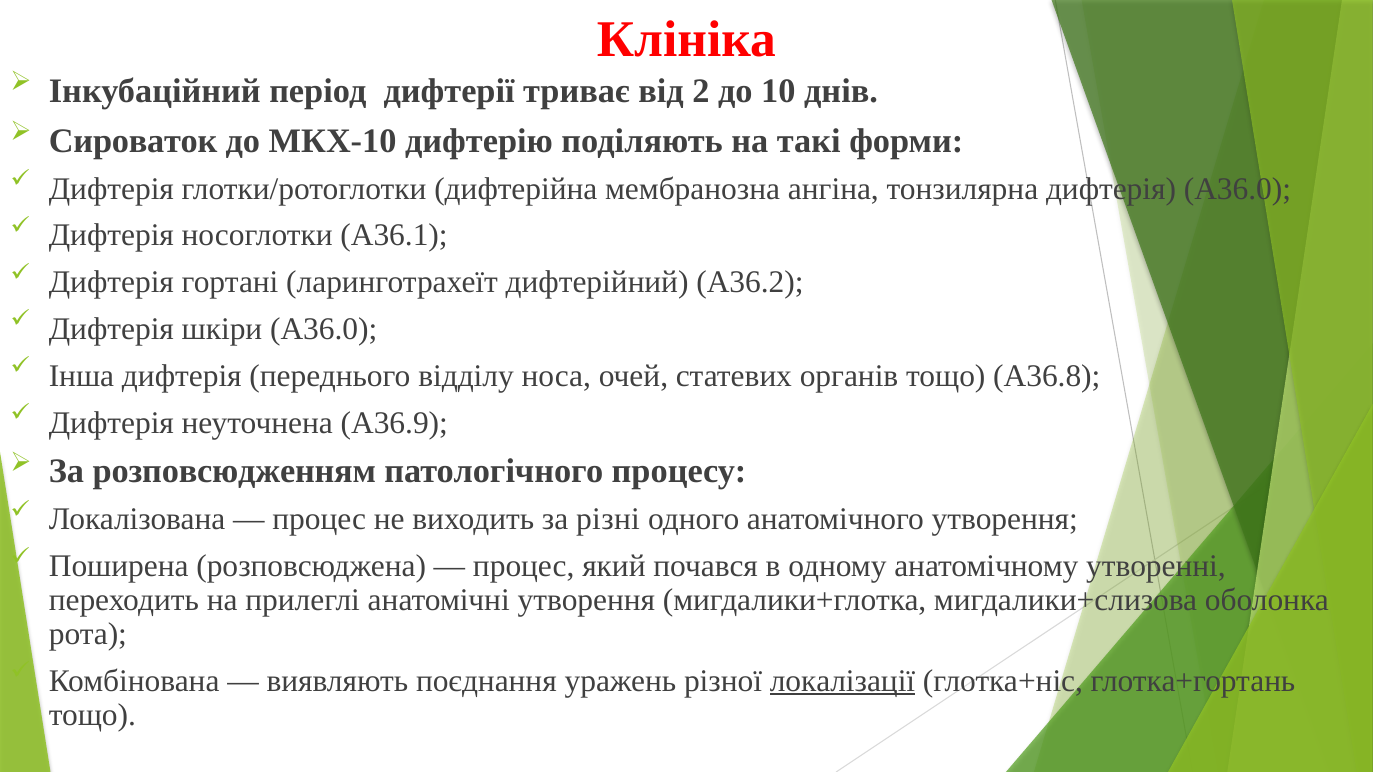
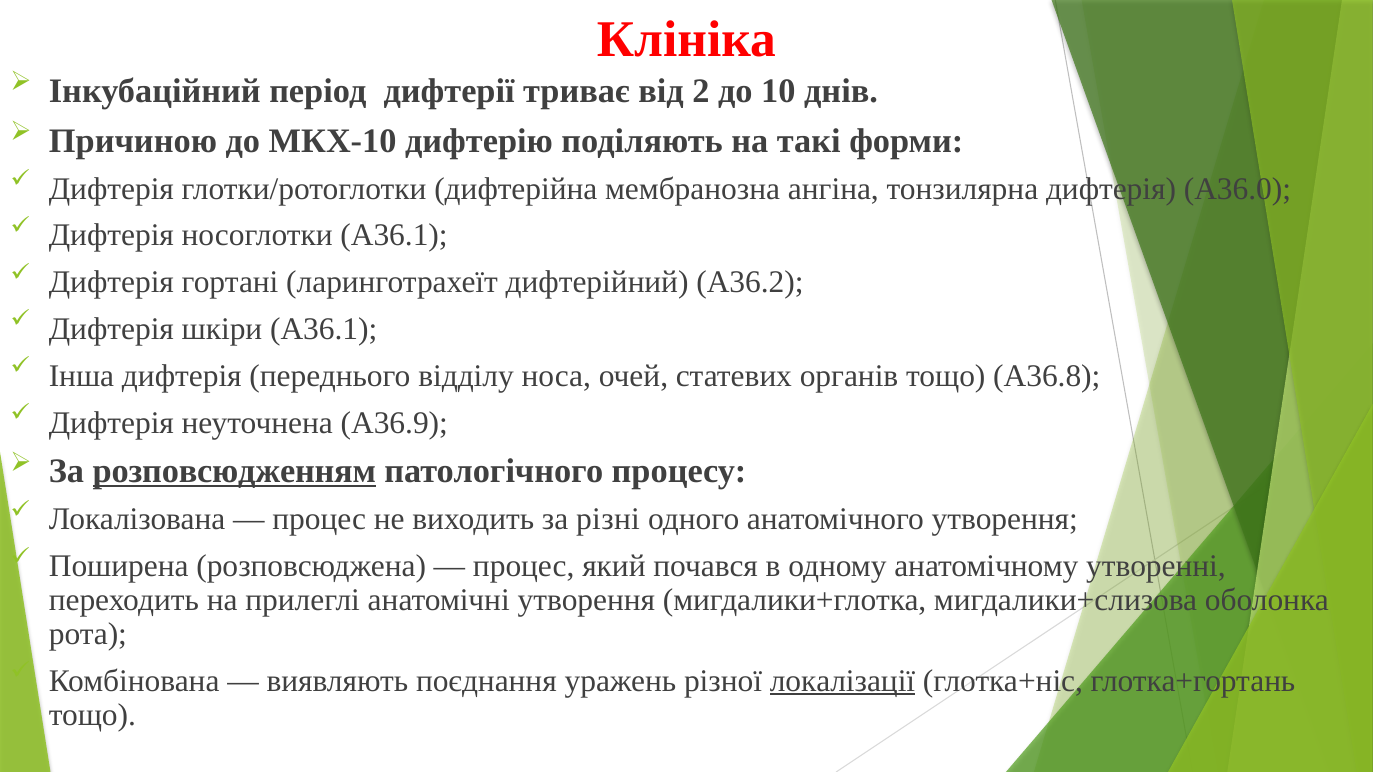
Сироваток: Сироваток -> Причиною
шкіри А36.0: А36.0 -> А36.1
розповсюдженням underline: none -> present
